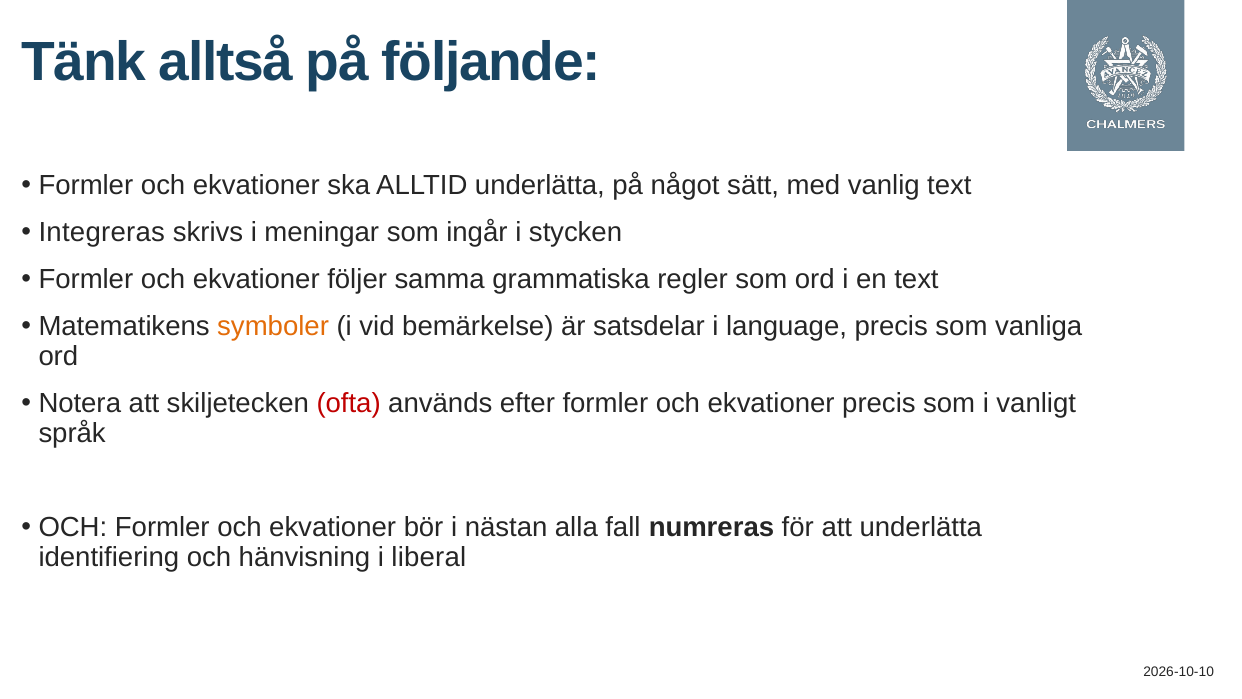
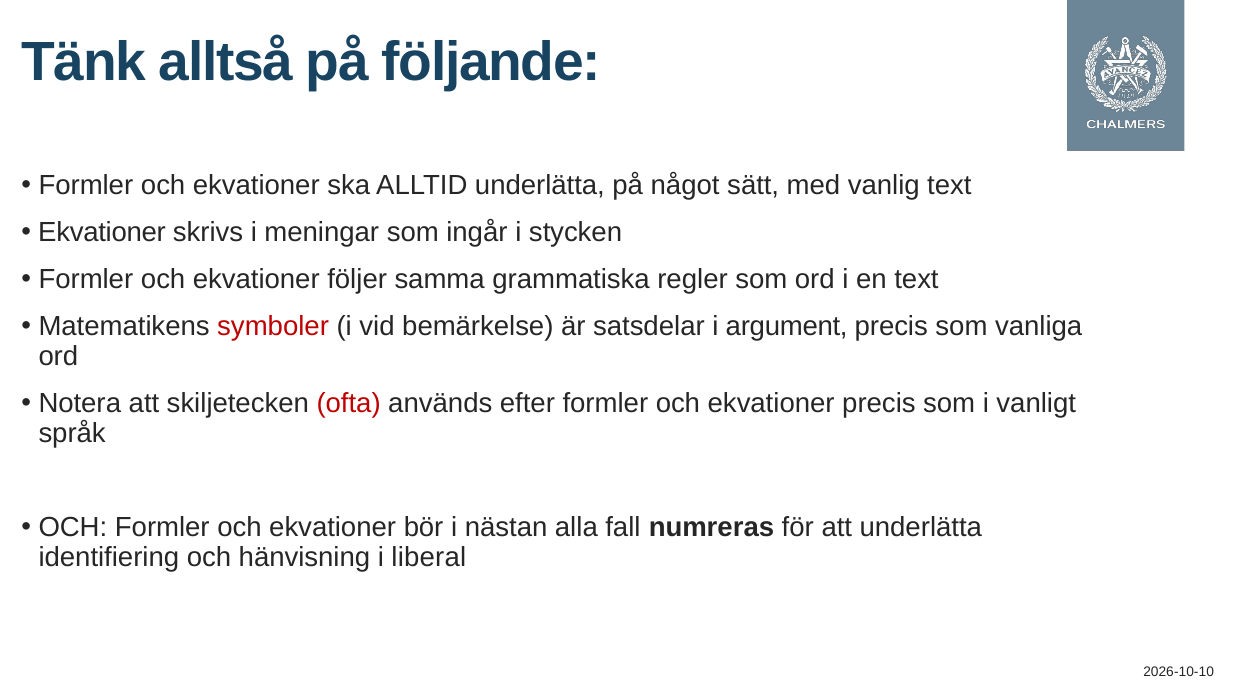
Integreras at (102, 232): Integreras -> Ekvationer
symboler colour: orange -> red
language: language -> argument
